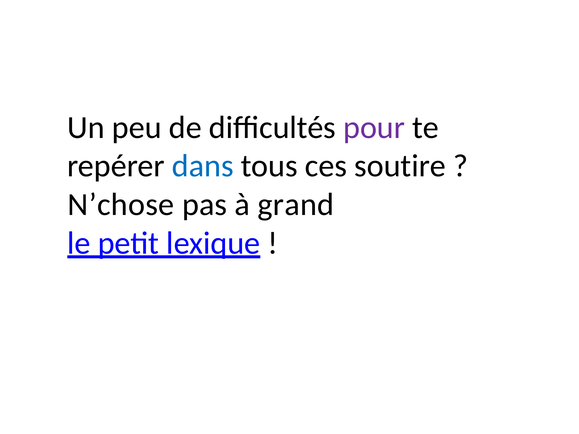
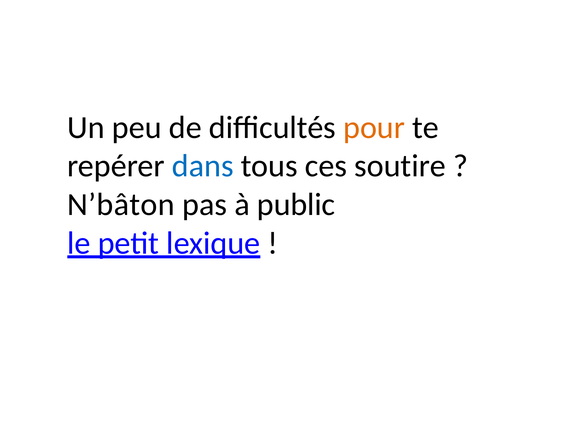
pour colour: purple -> orange
N’chose: N’chose -> N’bâton
grand: grand -> public
